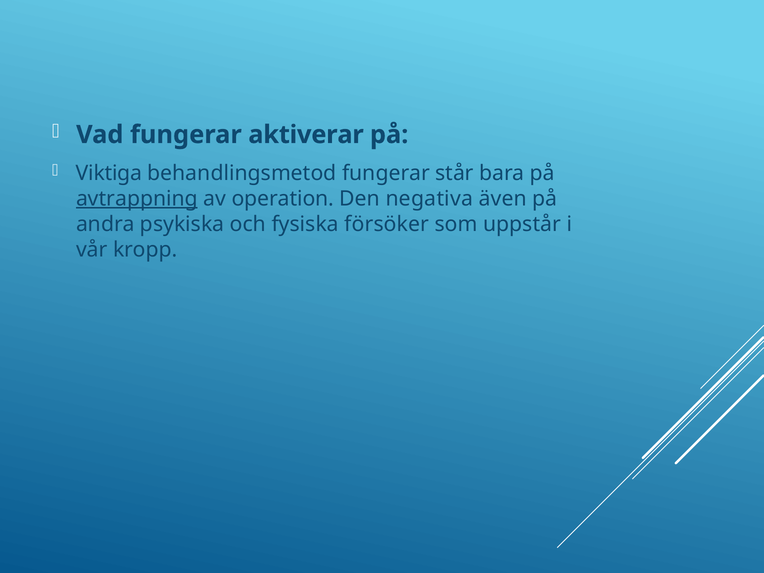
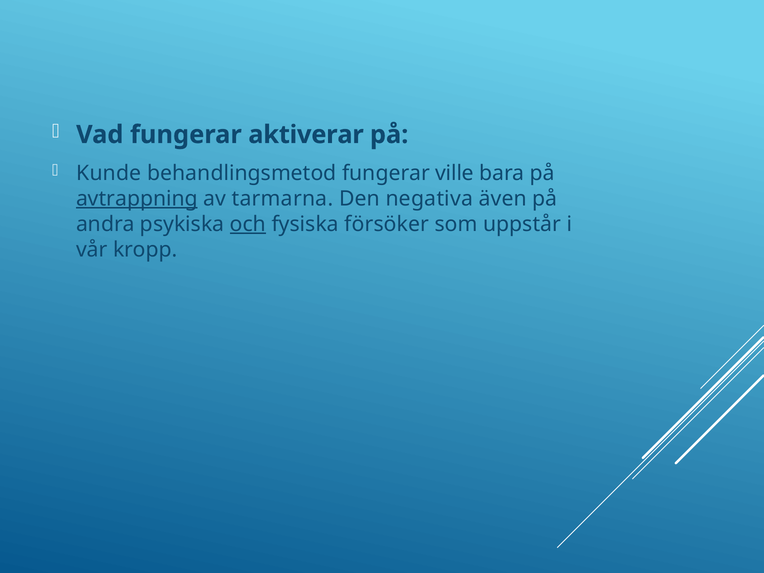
Viktiga: Viktiga -> Kunde
står: står -> ville
operation: operation -> tarmarna
och underline: none -> present
